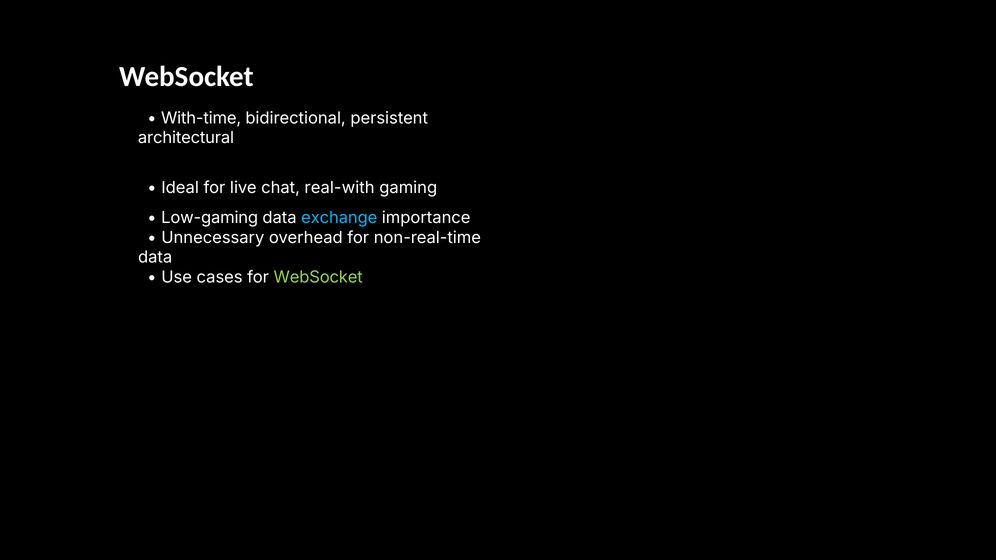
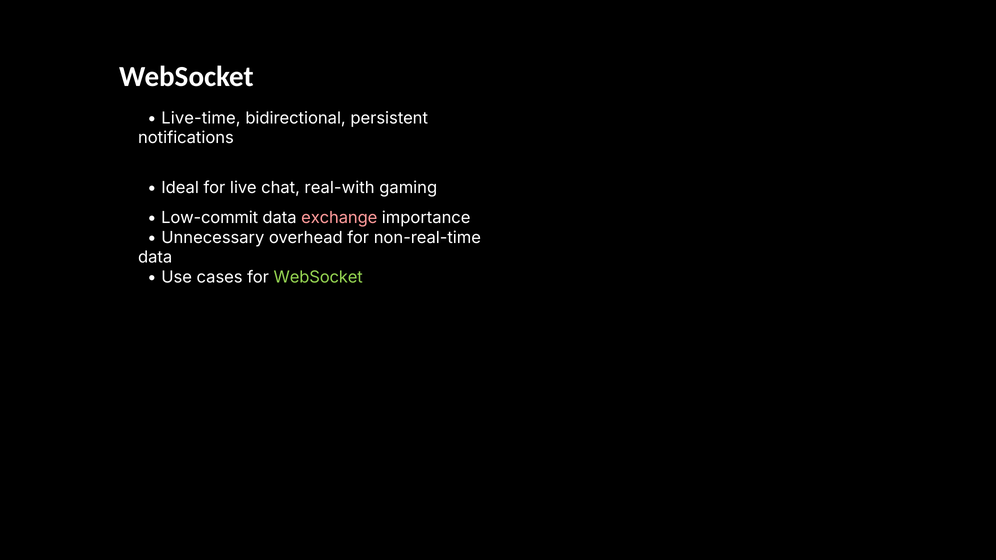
With-time: With-time -> Live-time
architectural: architectural -> notifications
Low-gaming: Low-gaming -> Low-commit
exchange colour: light blue -> pink
